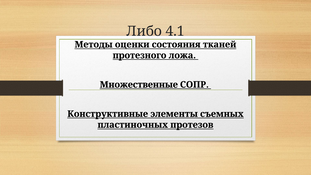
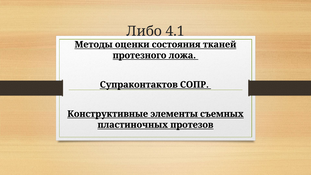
Множественные: Множественные -> Супраконтактов
